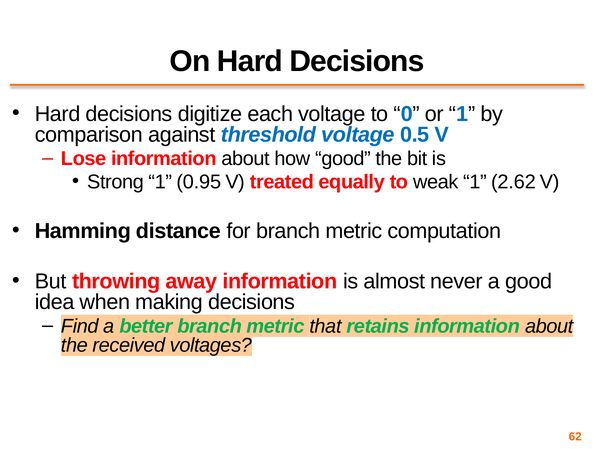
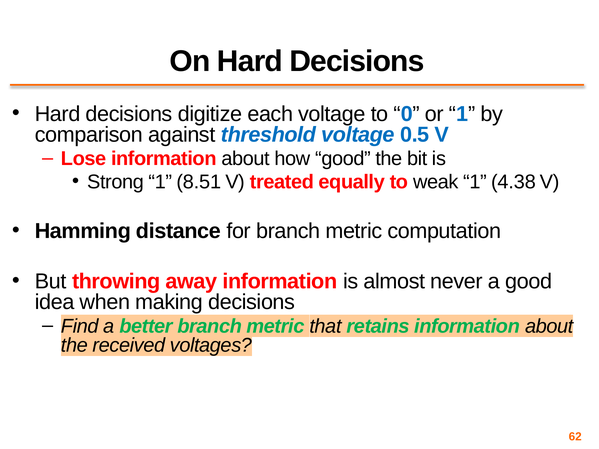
0.95: 0.95 -> 8.51
2.62: 2.62 -> 4.38
